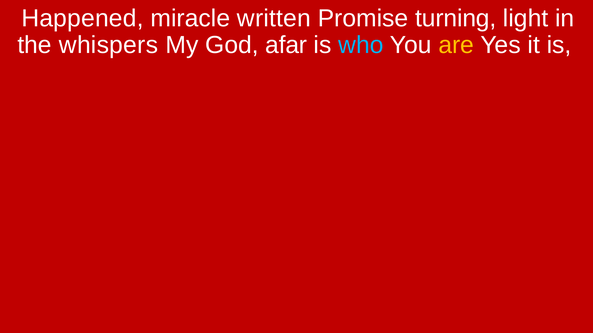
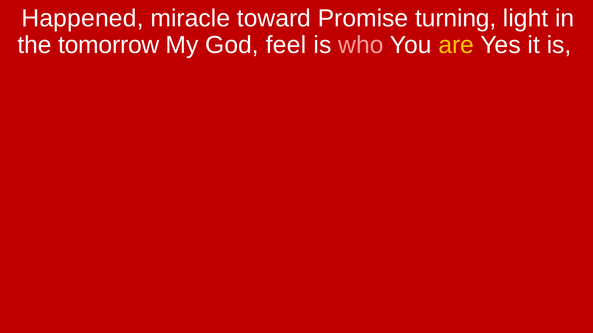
written: written -> toward
whispers: whispers -> tomorrow
afar: afar -> feel
who colour: light blue -> pink
